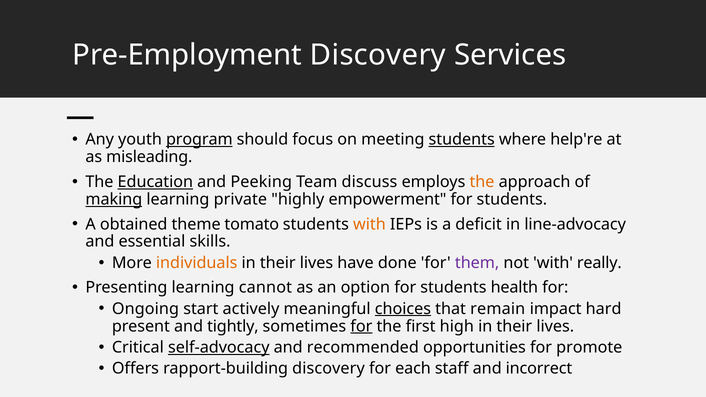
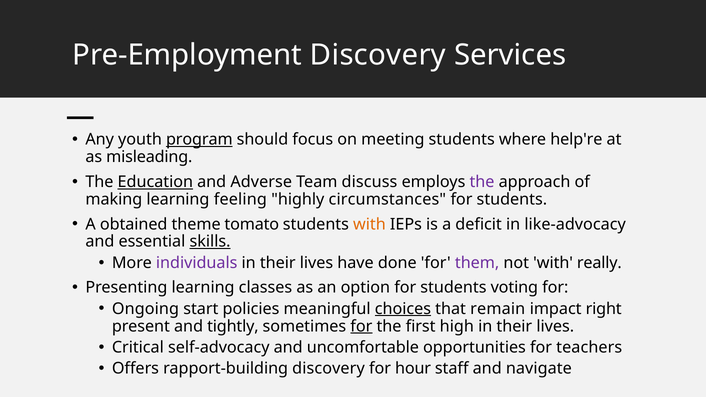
students at (462, 140) underline: present -> none
Peeking: Peeking -> Adverse
the at (482, 182) colour: orange -> purple
making underline: present -> none
private: private -> feeling
empowerment: empowerment -> circumstances
line-advocacy: line-advocacy -> like-advocacy
skills underline: none -> present
individuals colour: orange -> purple
cannot: cannot -> classes
health: health -> voting
actively: actively -> policies
hard: hard -> right
self-advocacy underline: present -> none
recommended: recommended -> uncomfortable
promote: promote -> teachers
each: each -> hour
incorrect: incorrect -> navigate
